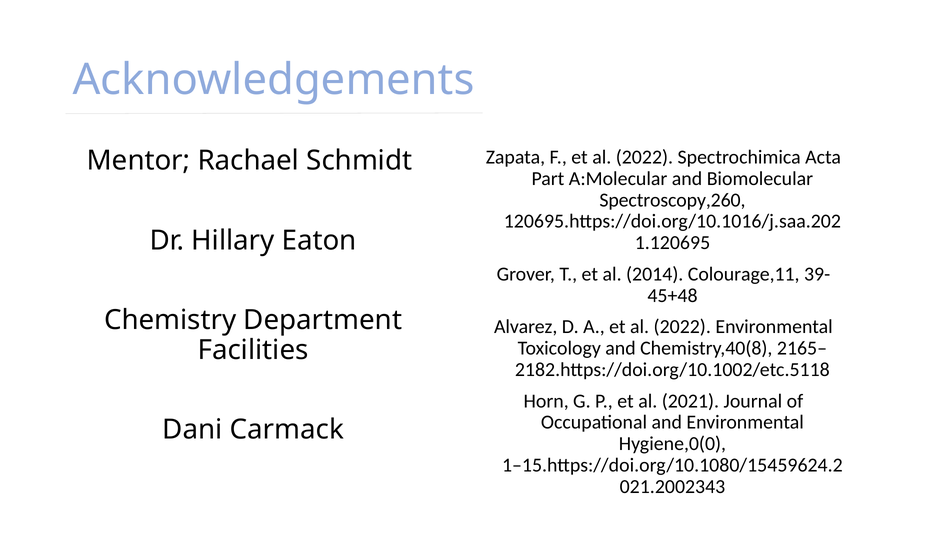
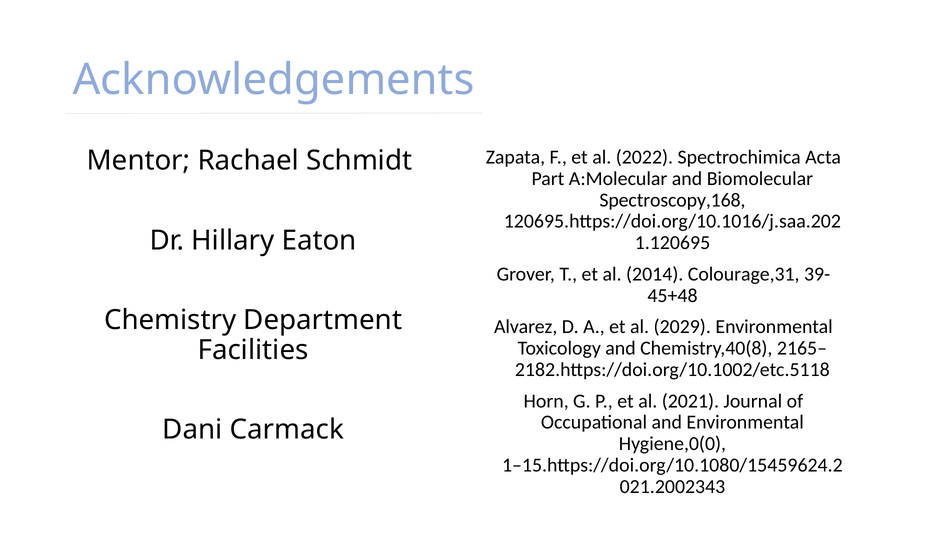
Spectroscopy,260: Spectroscopy,260 -> Spectroscopy,168
Colourage,11: Colourage,11 -> Colourage,31
A et al 2022: 2022 -> 2029
